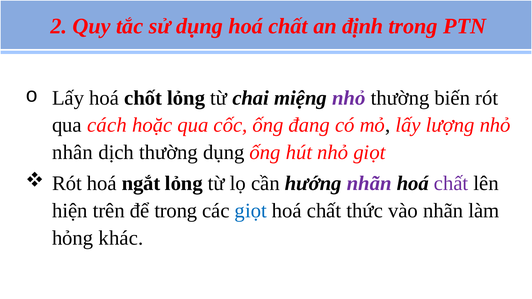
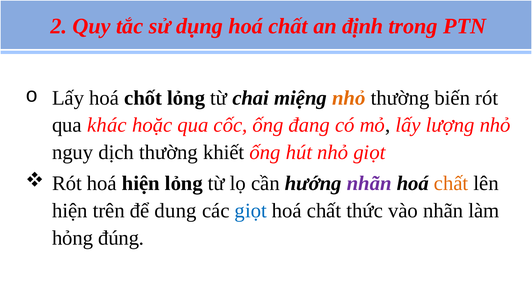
nhỏ at (349, 98) colour: purple -> orange
cách: cách -> khác
nhân: nhân -> nguy
thường dụng: dụng -> khiết
hoá ngắt: ngắt -> hiện
chất at (451, 184) colour: purple -> orange
để trong: trong -> dung
khác: khác -> đúng
